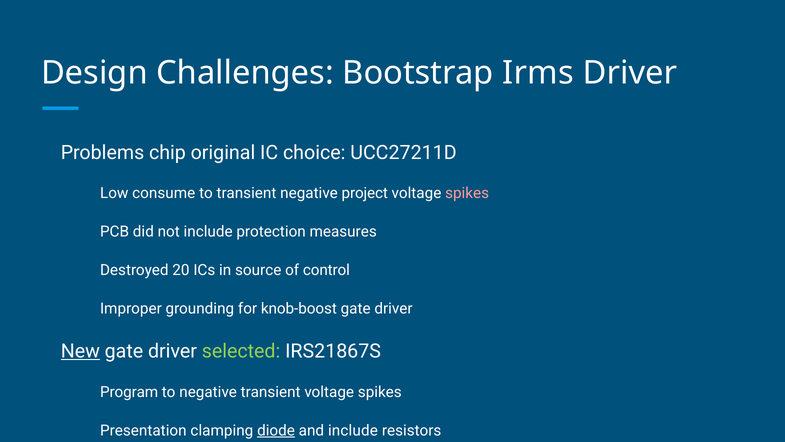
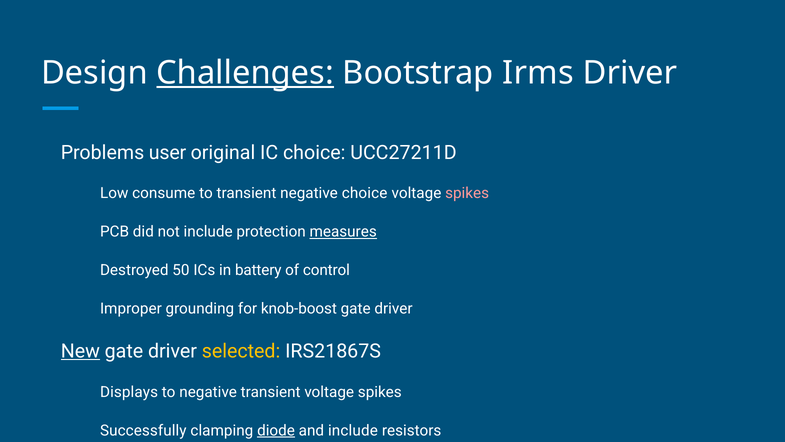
Challenges underline: none -> present
chip: chip -> user
negative project: project -> choice
measures underline: none -> present
20: 20 -> 50
source: source -> battery
selected colour: light green -> yellow
Program: Program -> Displays
Presentation: Presentation -> Successfully
